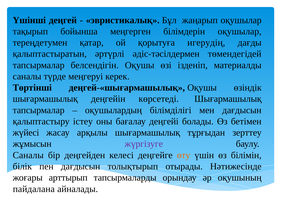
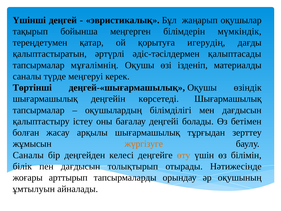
білімдерін оқушылар: оқушылар -> мүмкіндік
төмендегідей: төмендегідей -> қалыптасады
белсендігін: белсендігін -> мұғалімнің
жүйесі: жүйесі -> болған
жүргізуге colour: purple -> orange
пайдалана: пайдалана -> ұмтылуын
